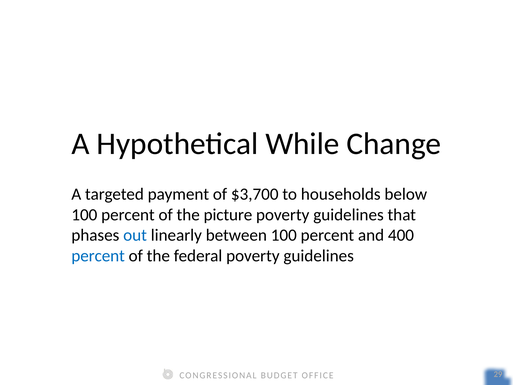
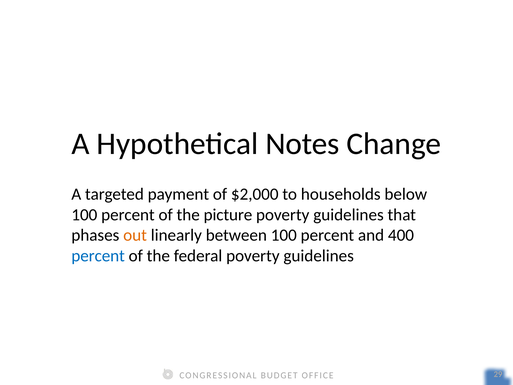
While: While -> Notes
$3,700: $3,700 -> $2,000
out colour: blue -> orange
